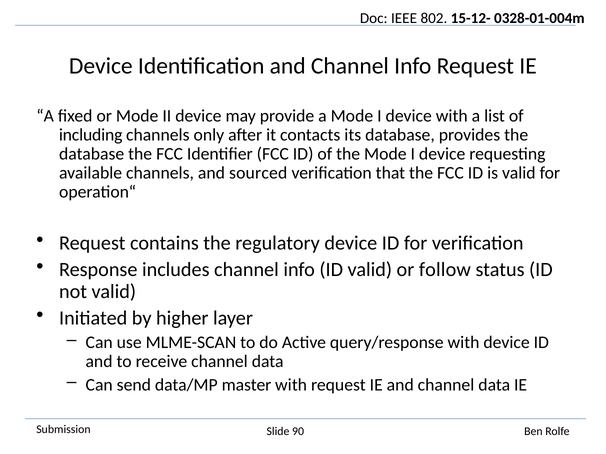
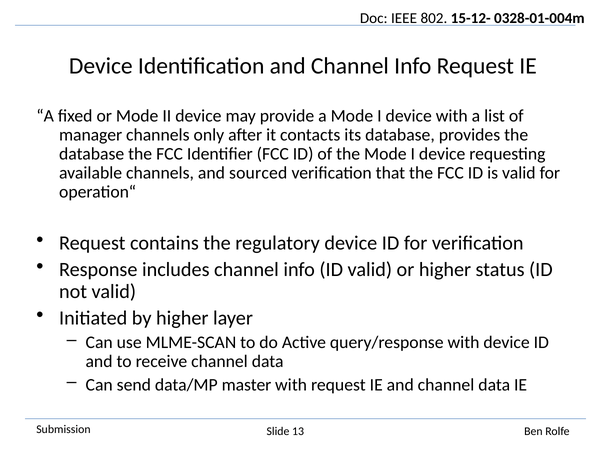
including: including -> manager
or follow: follow -> higher
90: 90 -> 13
